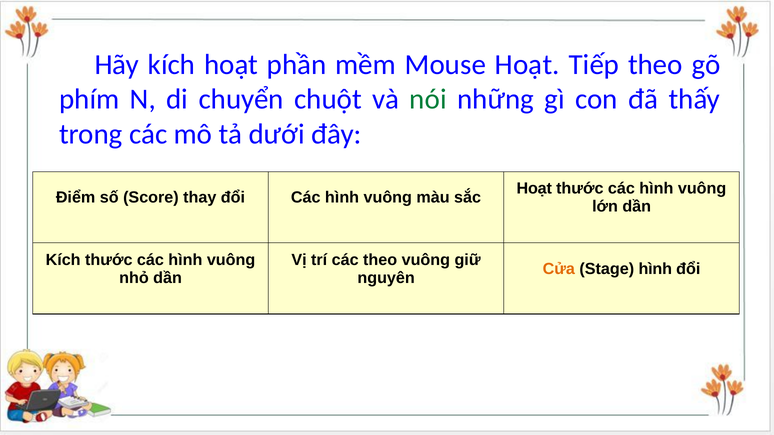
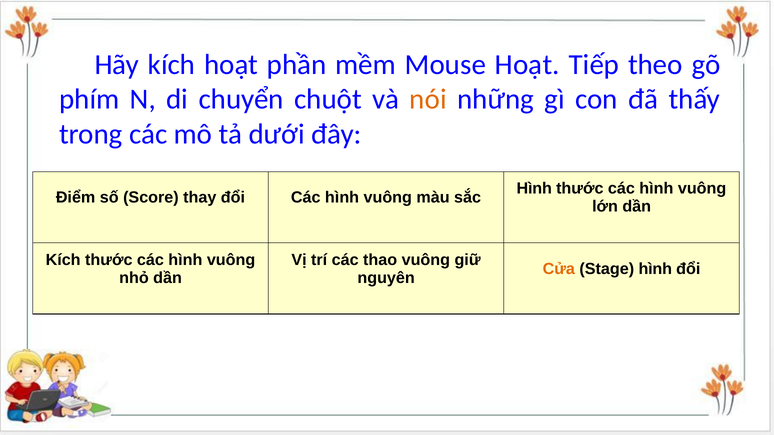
nói colour: green -> orange
Hoạt at (534, 189): Hoạt -> Hình
các theo: theo -> thao
